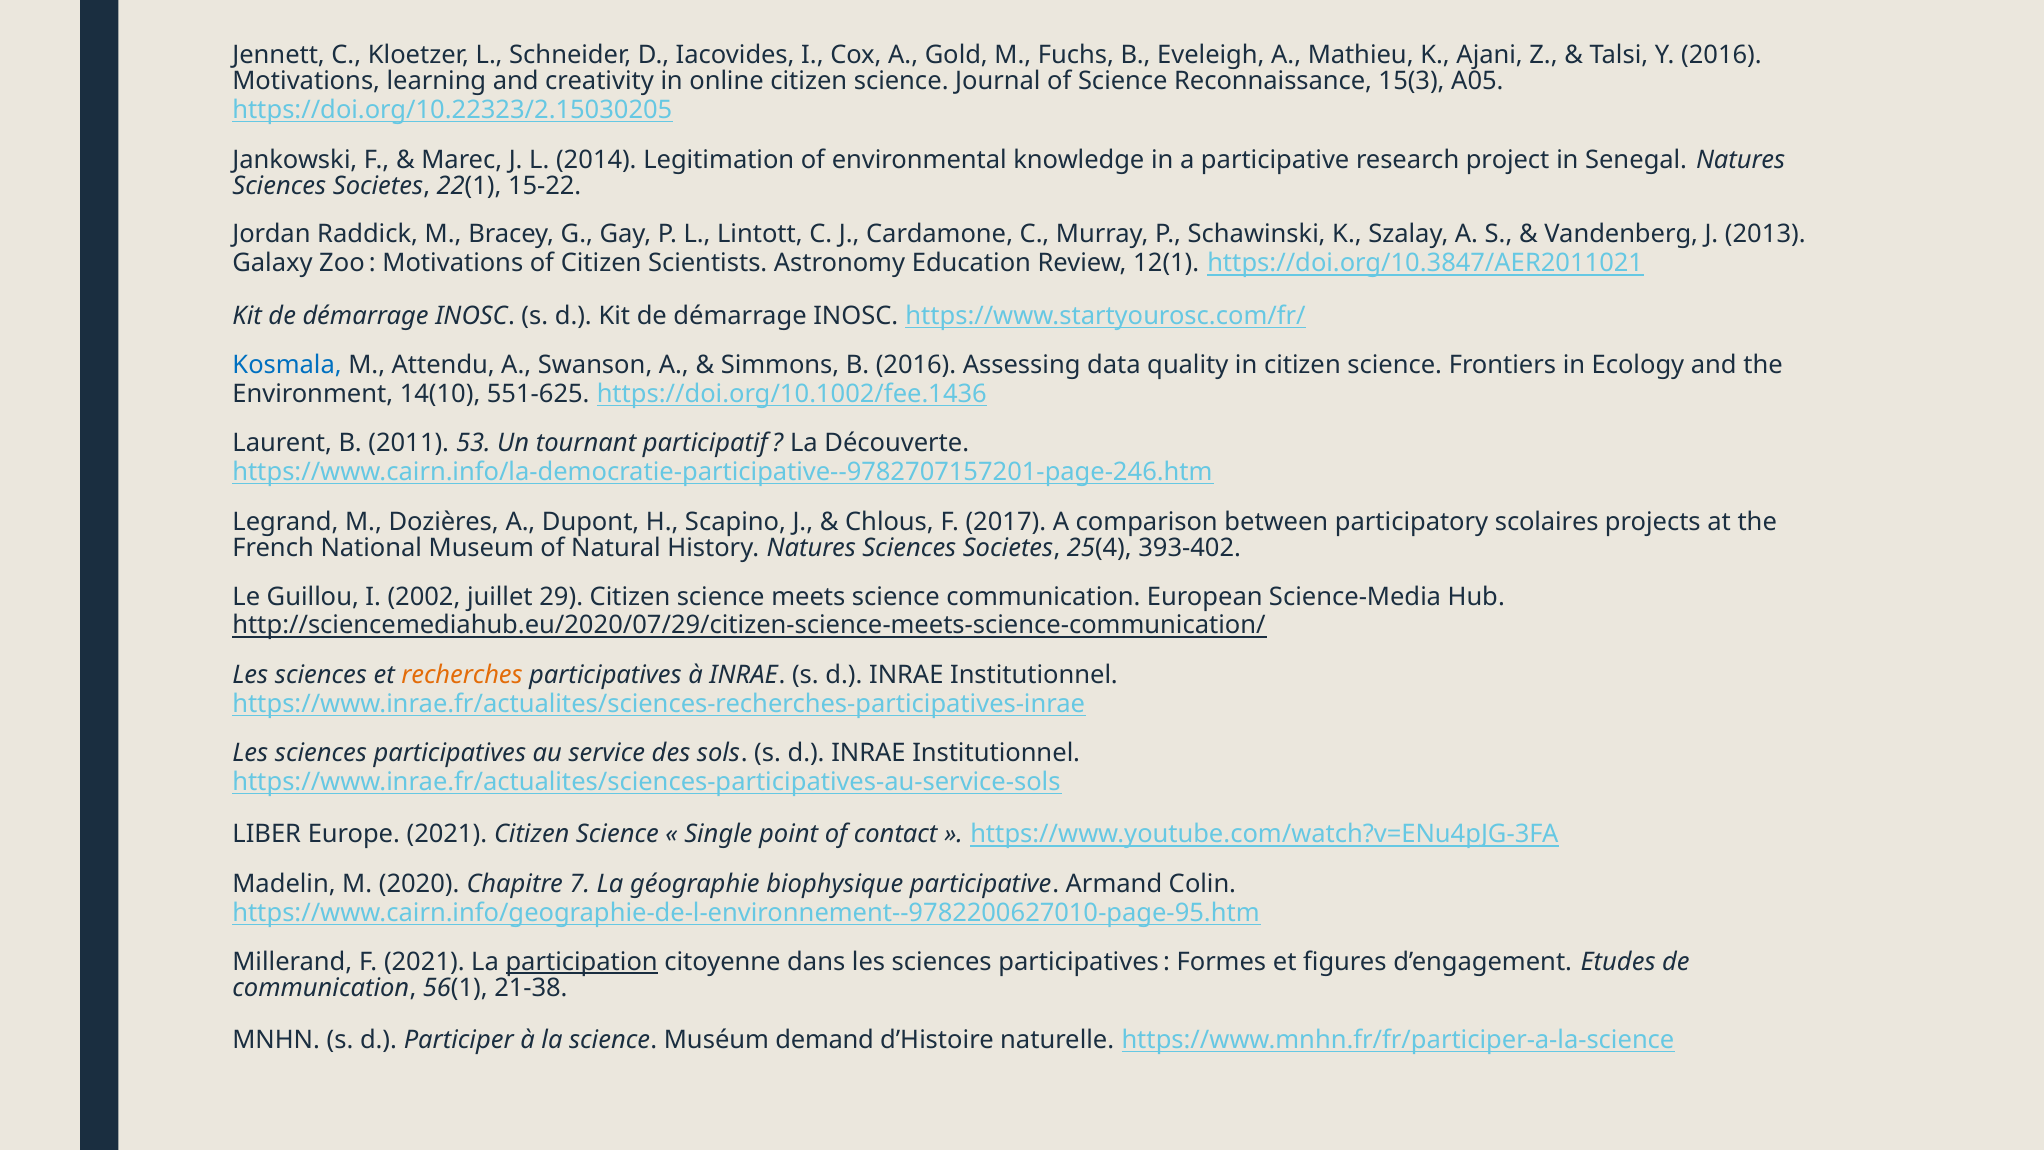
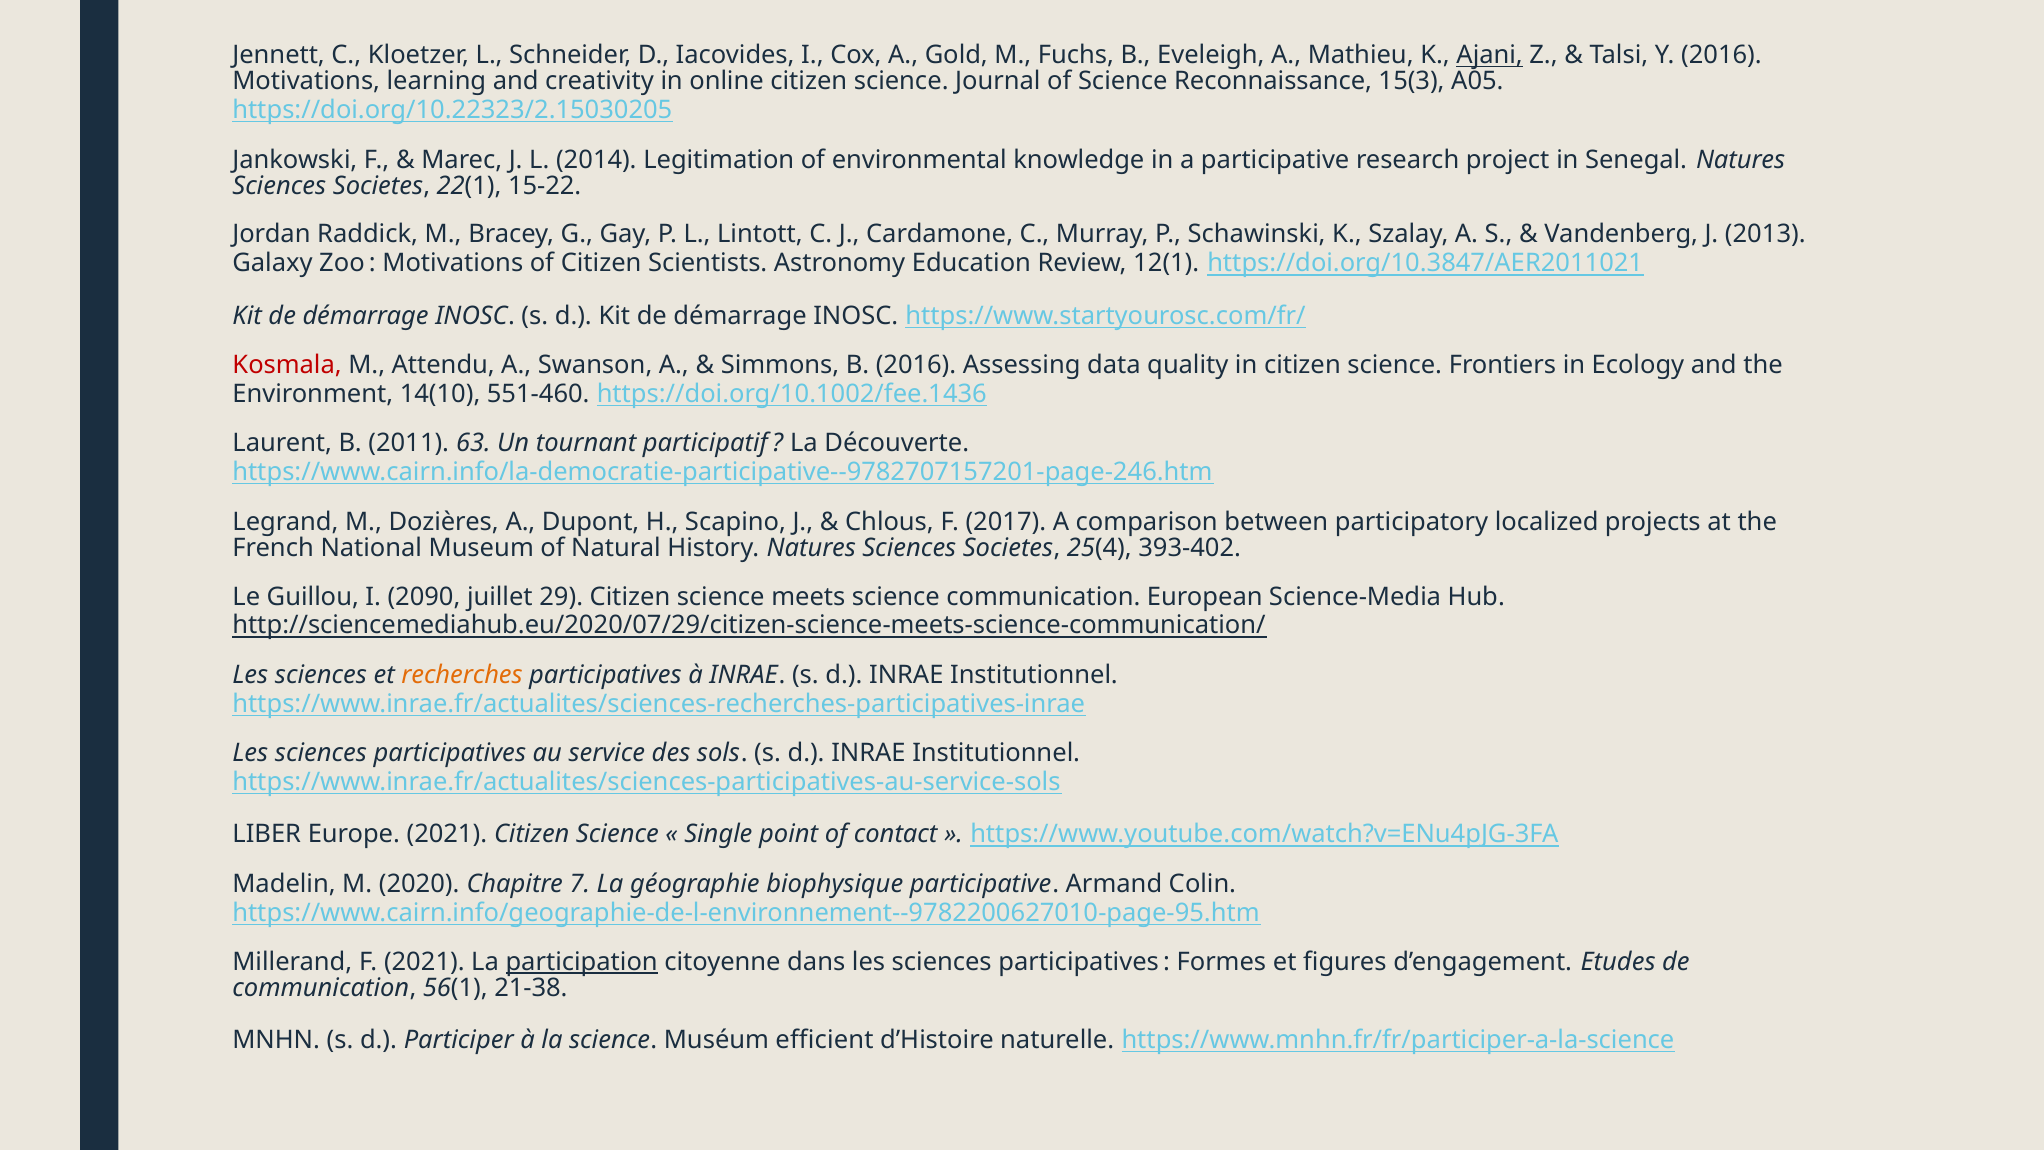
Ajani underline: none -> present
Kosmala colour: blue -> red
551‑625: 551‑625 -> 551‑460
53: 53 -> 63
scolaires: scolaires -> localized
2002: 2002 -> 2090
demand: demand -> efficient
